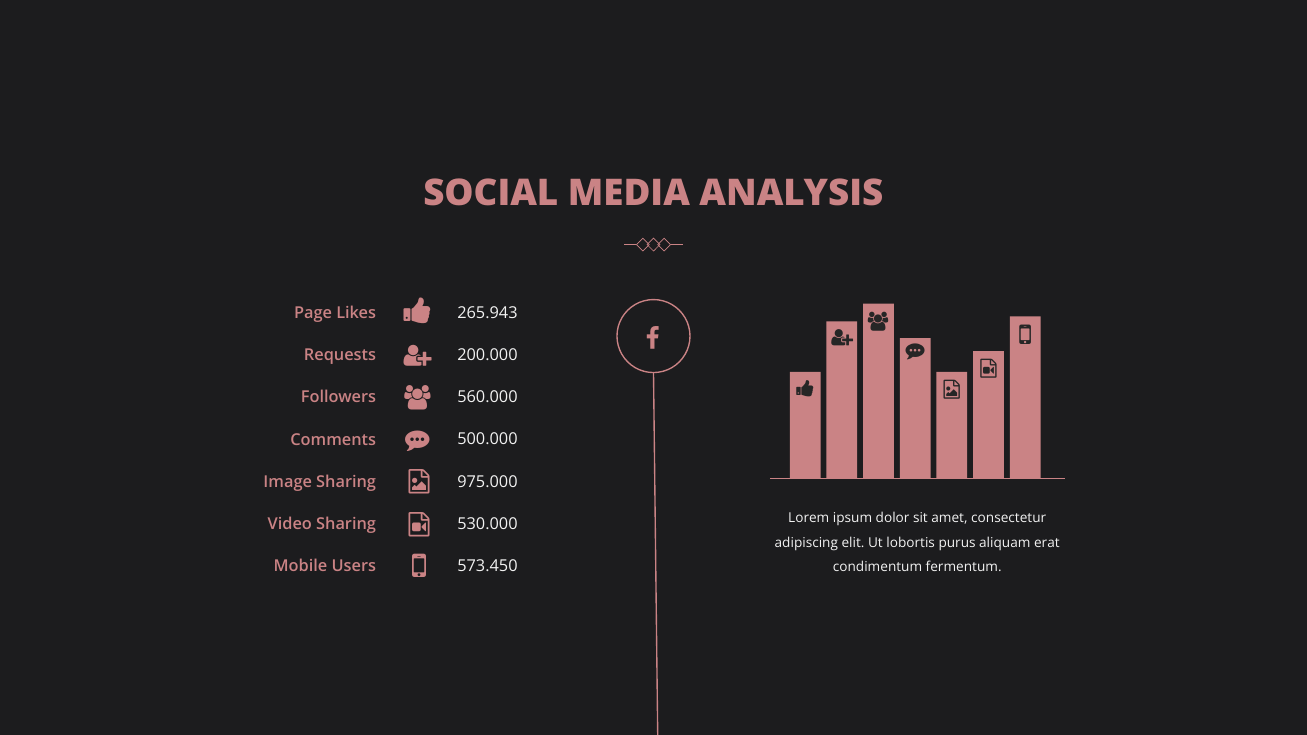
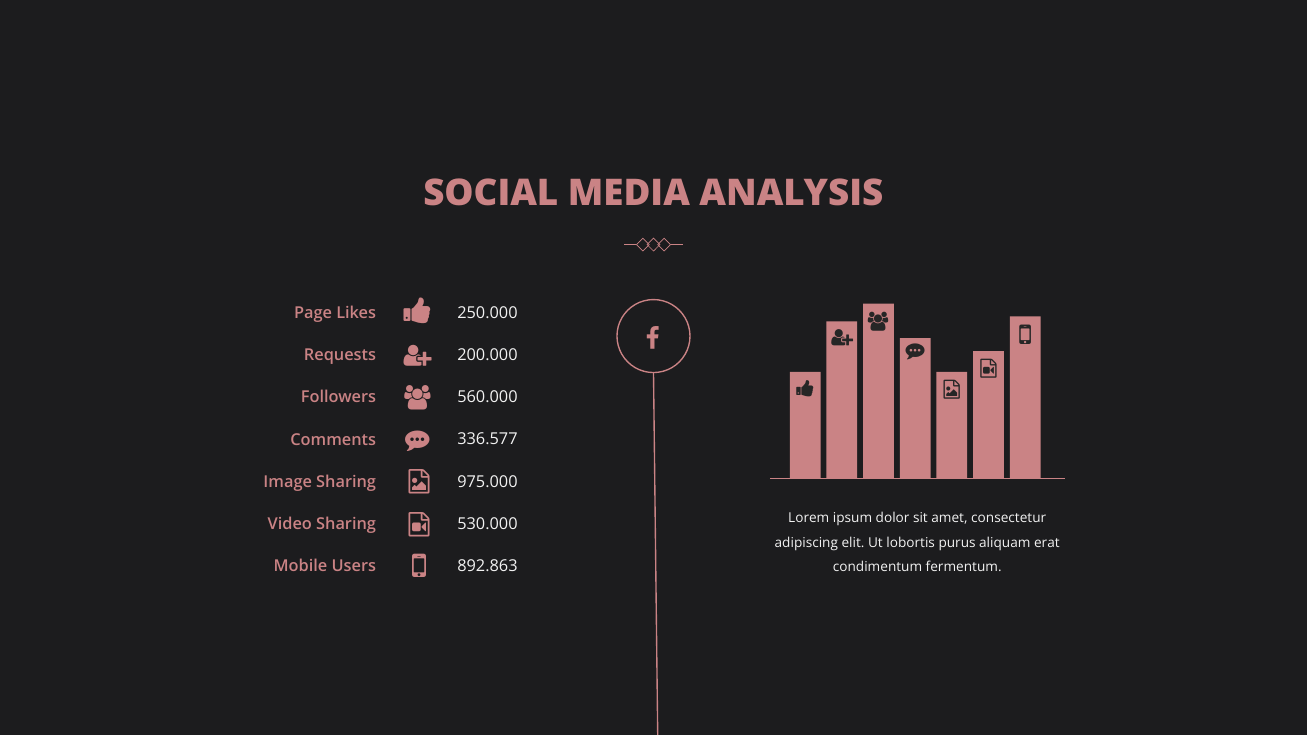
265.943: 265.943 -> 250.000
500.000: 500.000 -> 336.577
573.450: 573.450 -> 892.863
